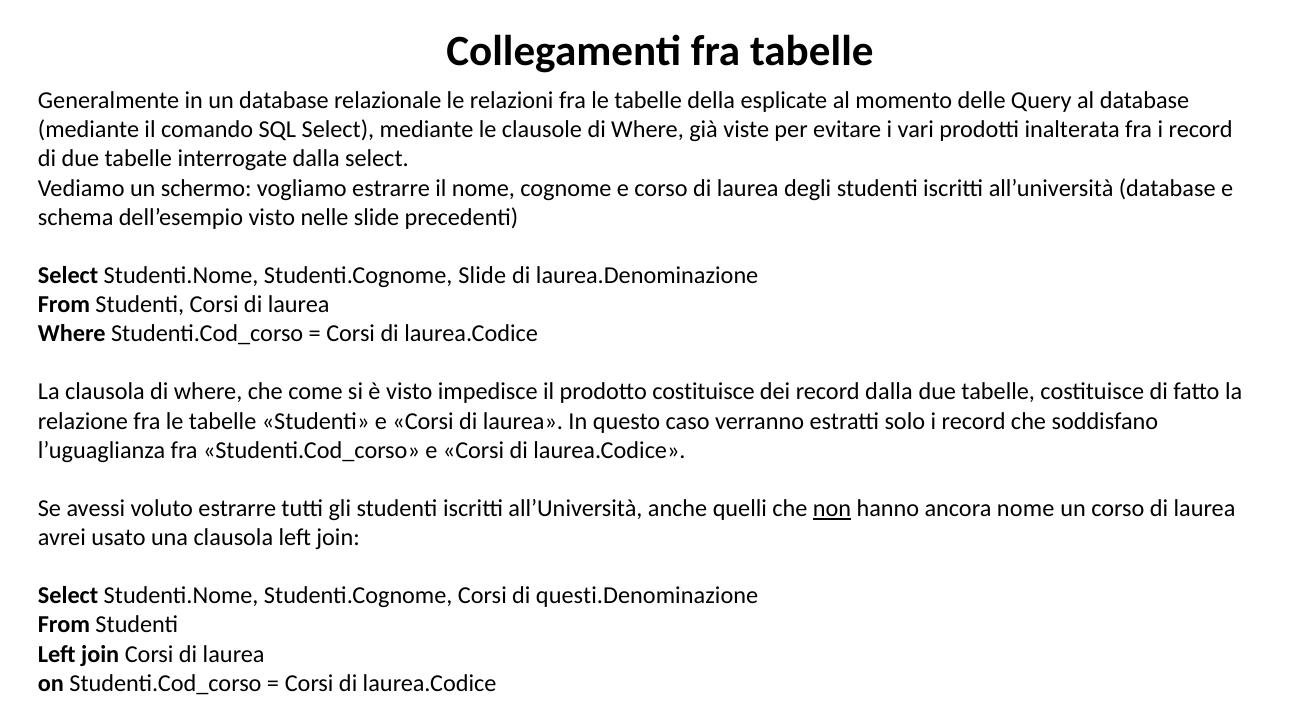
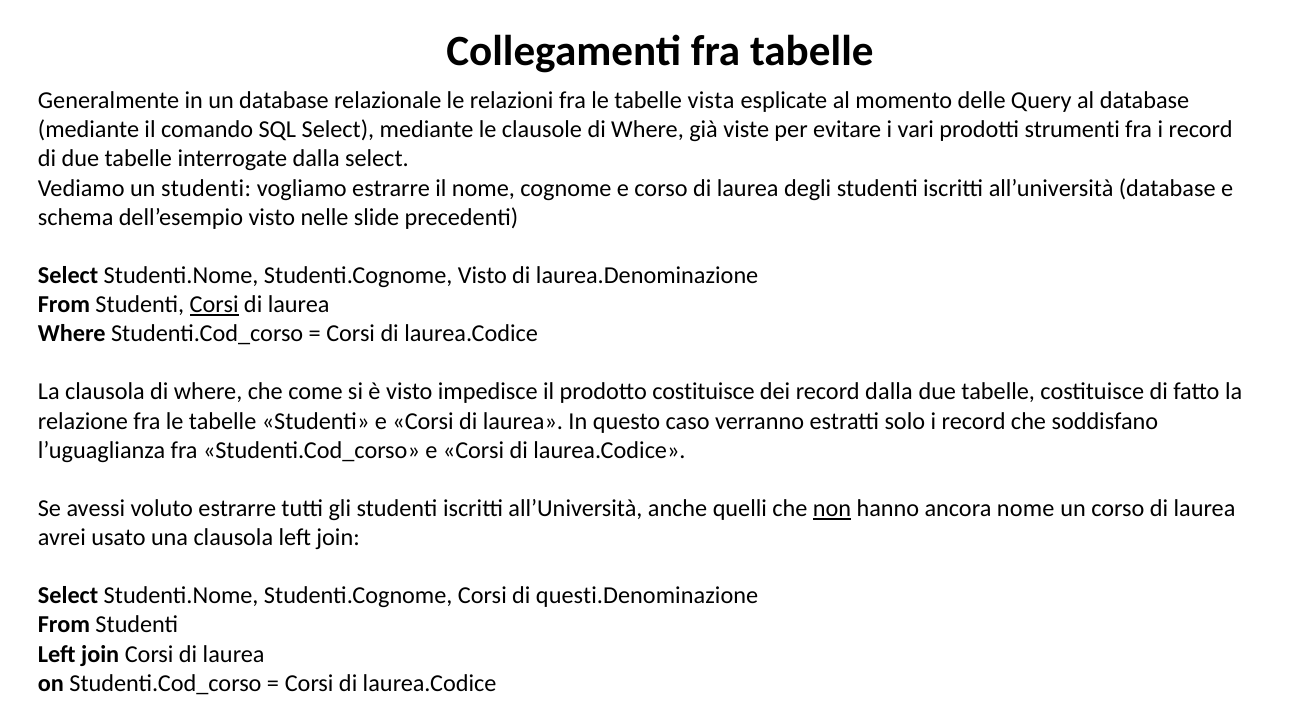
della: della -> vista
inalterata: inalterata -> strumenti
un schermo: schermo -> studenti
Studenti.Cognome Slide: Slide -> Visto
Corsi at (214, 304) underline: none -> present
